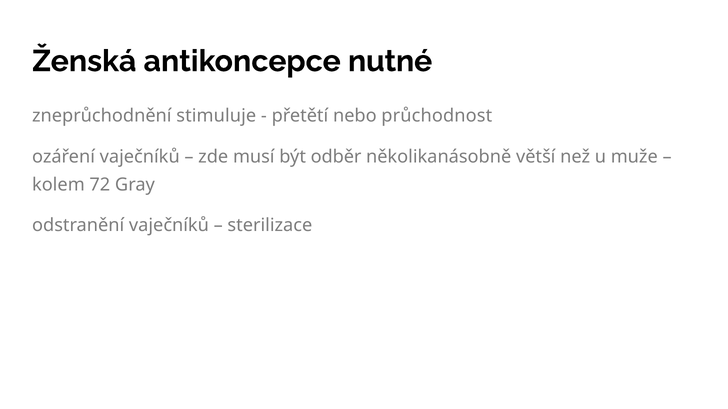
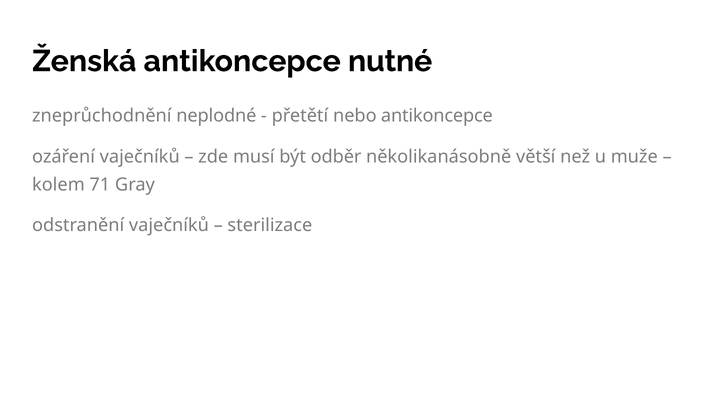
stimuluje: stimuluje -> neplodné
nebo průchodnost: průchodnost -> antikoncepce
72: 72 -> 71
